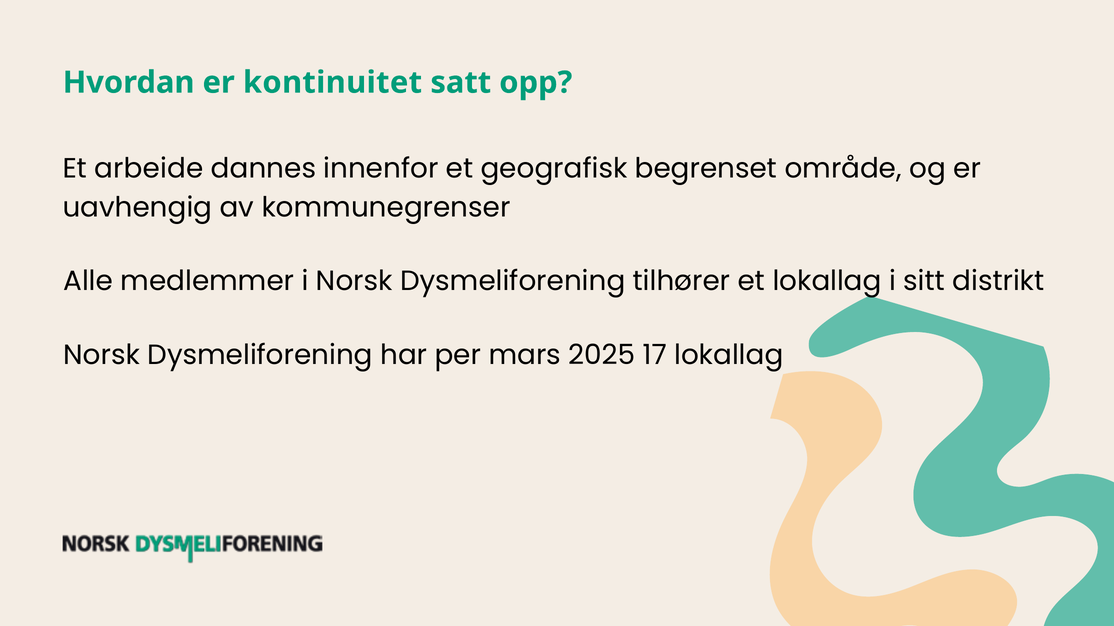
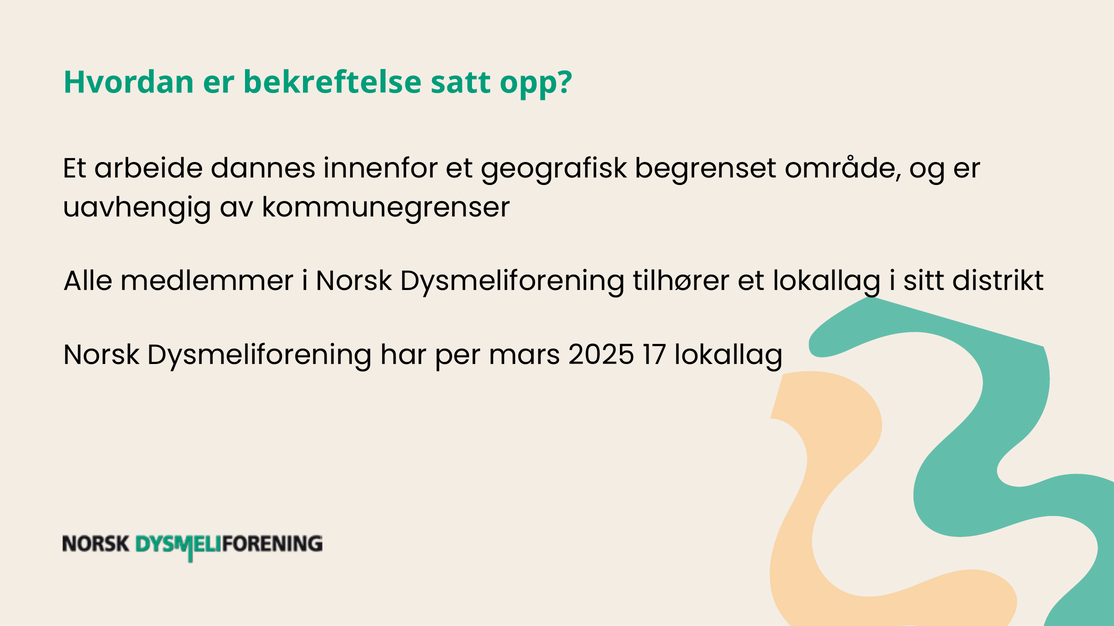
kontinuitet: kontinuitet -> bekreftelse
